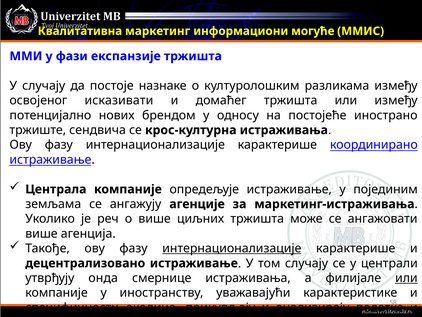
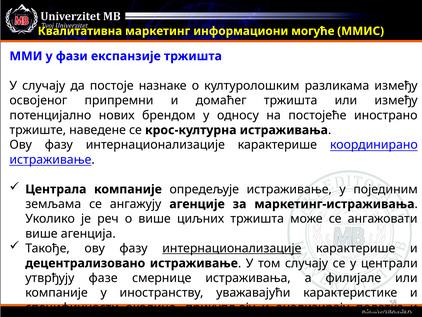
исказивати: исказивати -> припремни
сендвича: сендвича -> наведене
онда: онда -> фазе
или at (406, 278) underline: present -> none
